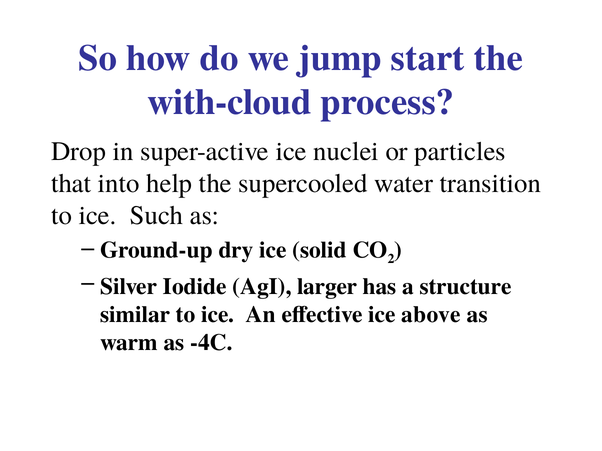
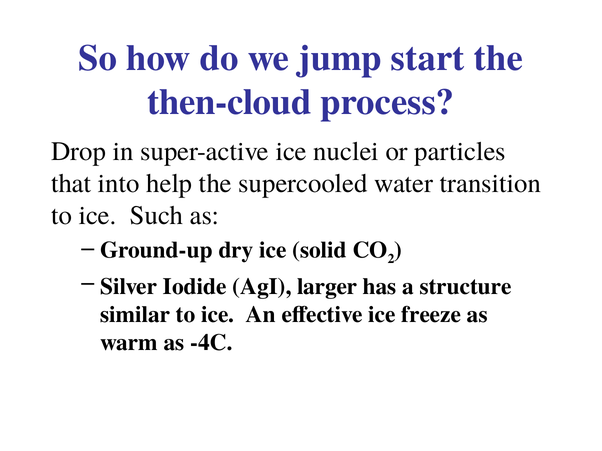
with-cloud: with-cloud -> then-cloud
above: above -> freeze
